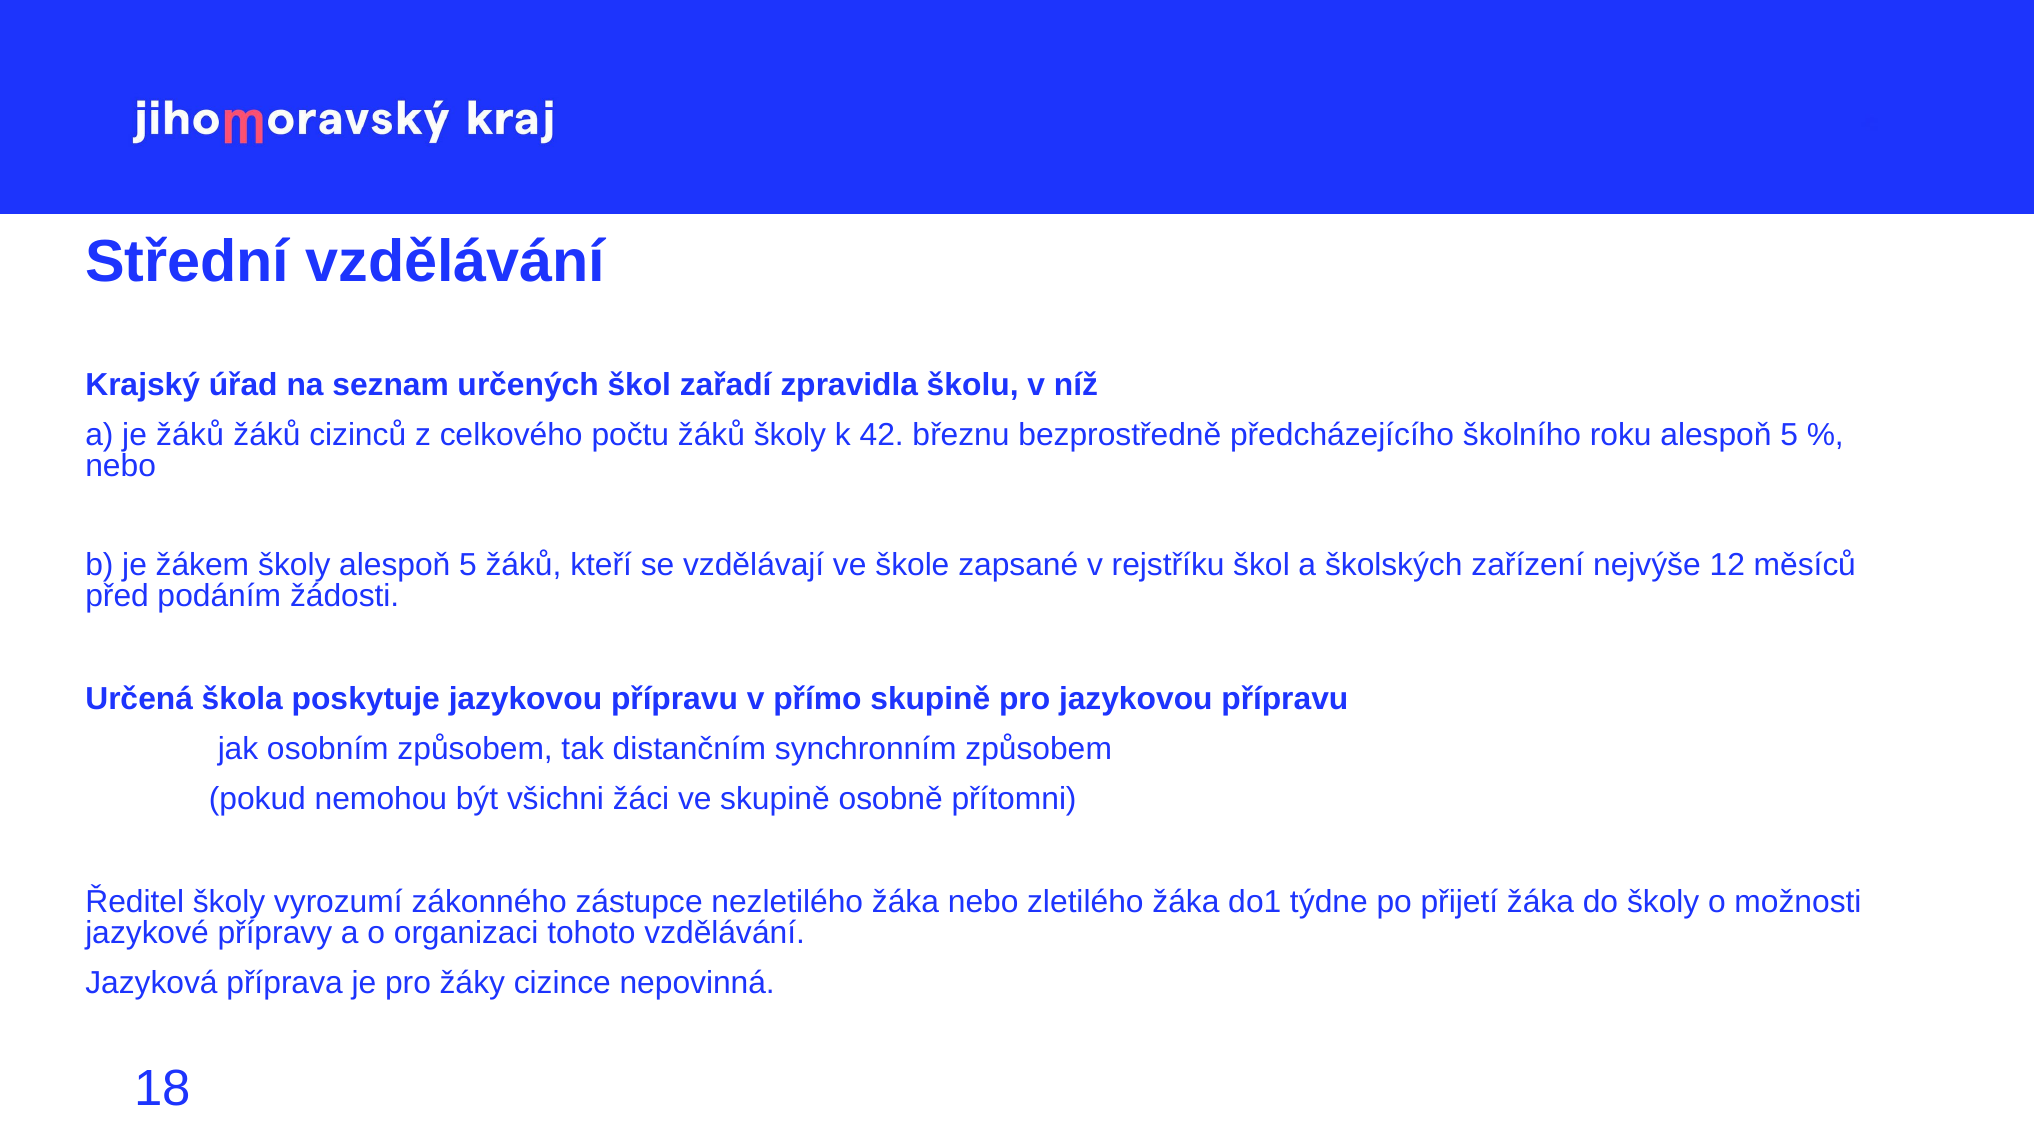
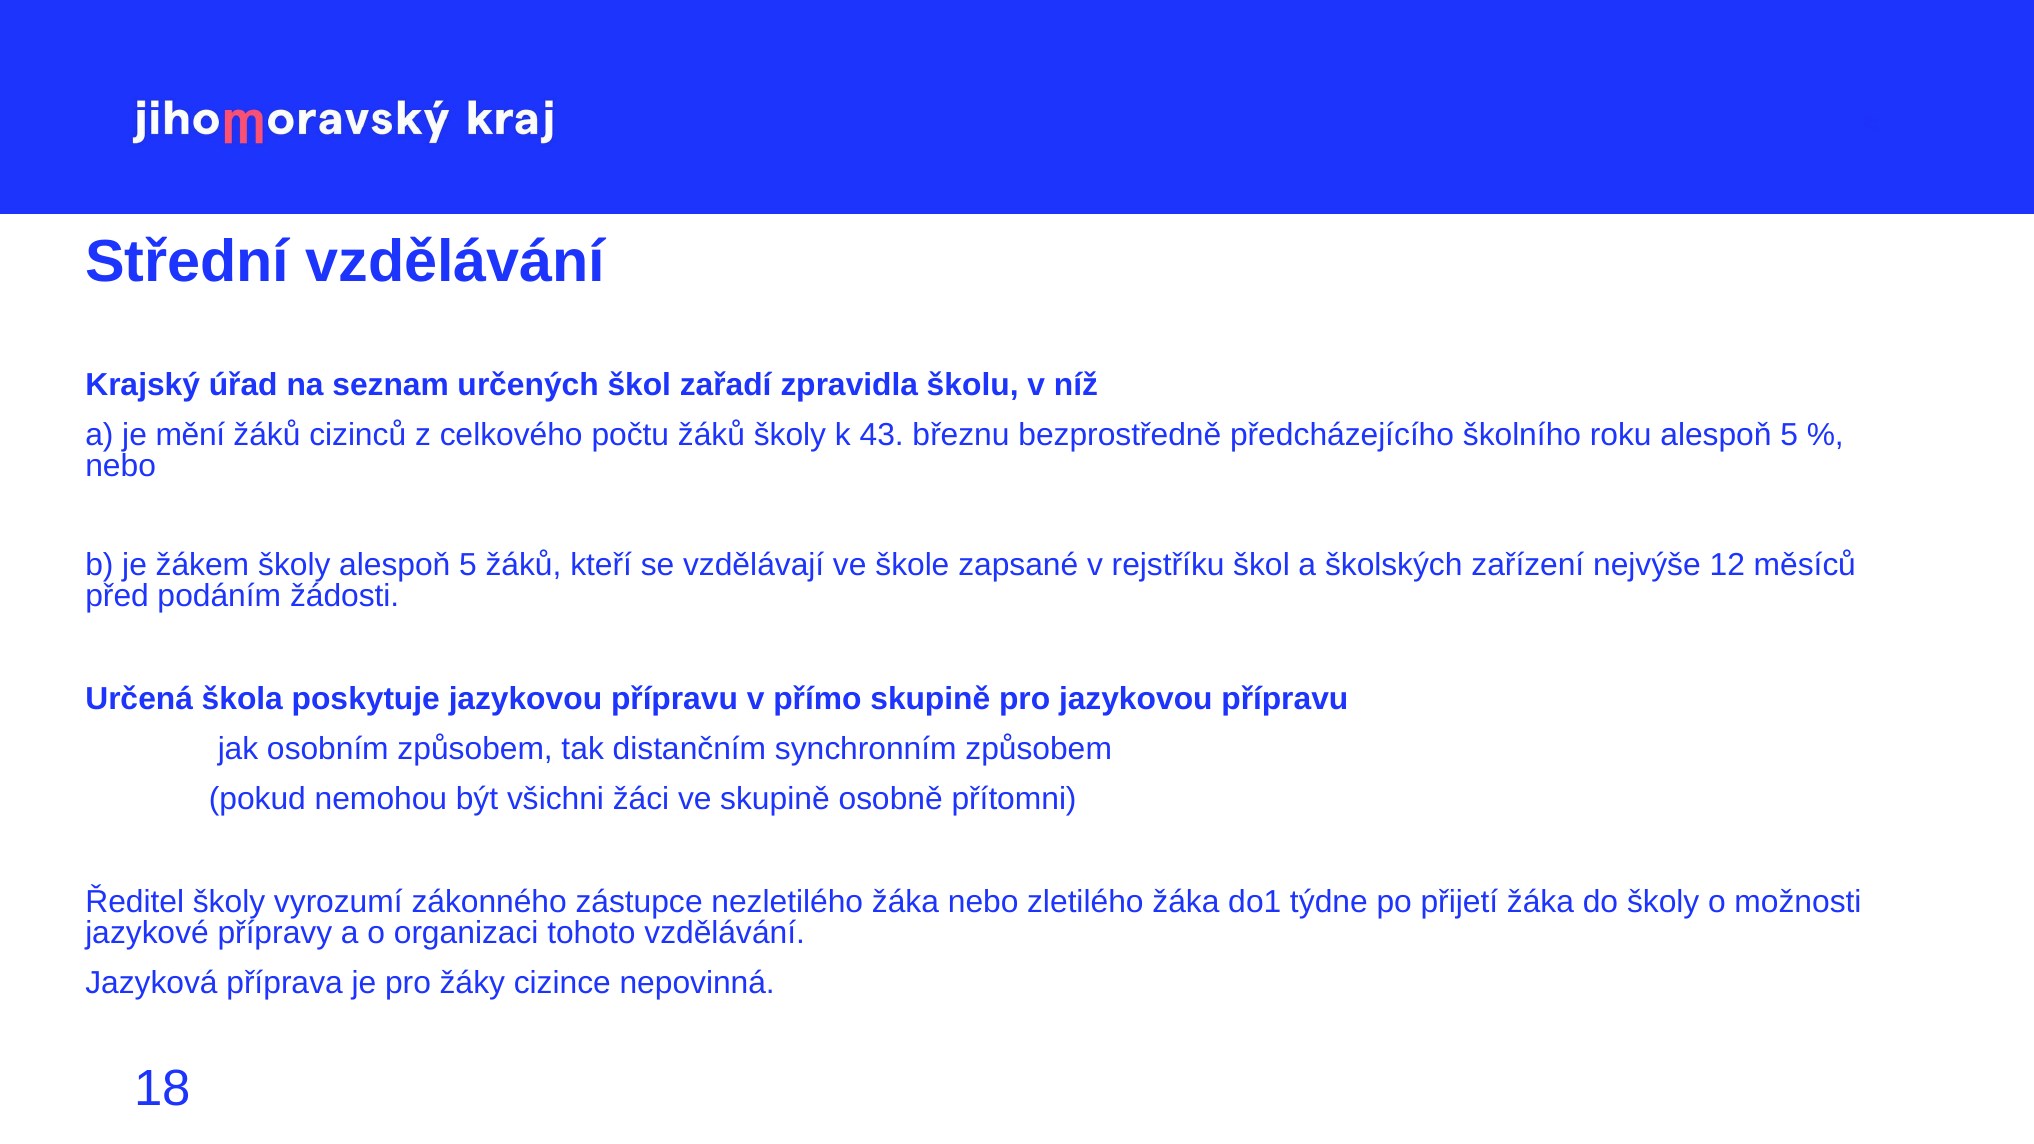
je žáků: žáků -> mění
42: 42 -> 43
